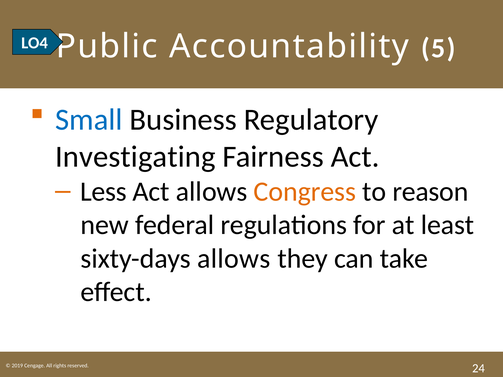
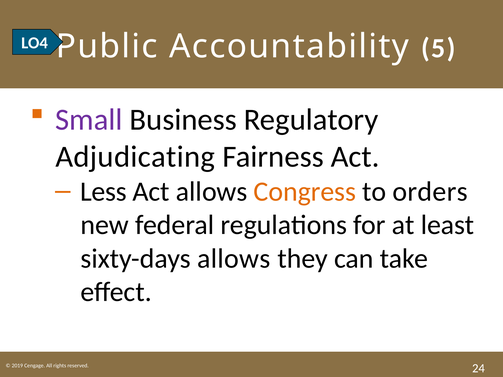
Small colour: blue -> purple
Investigating: Investigating -> Adjudicating
reason: reason -> orders
